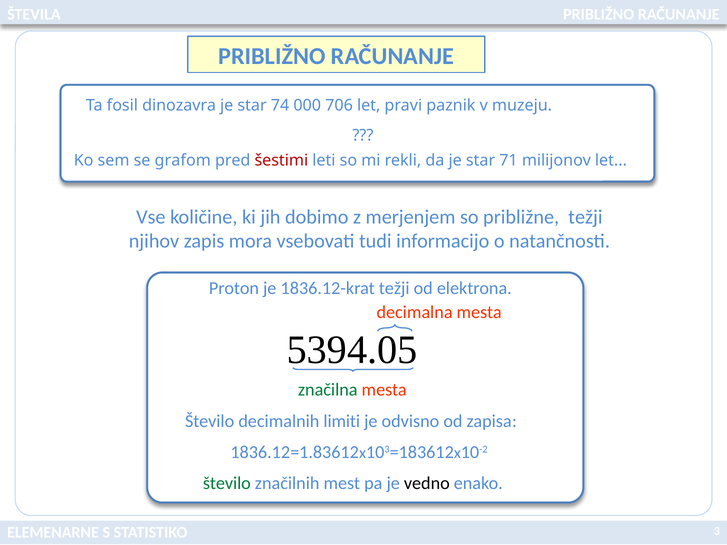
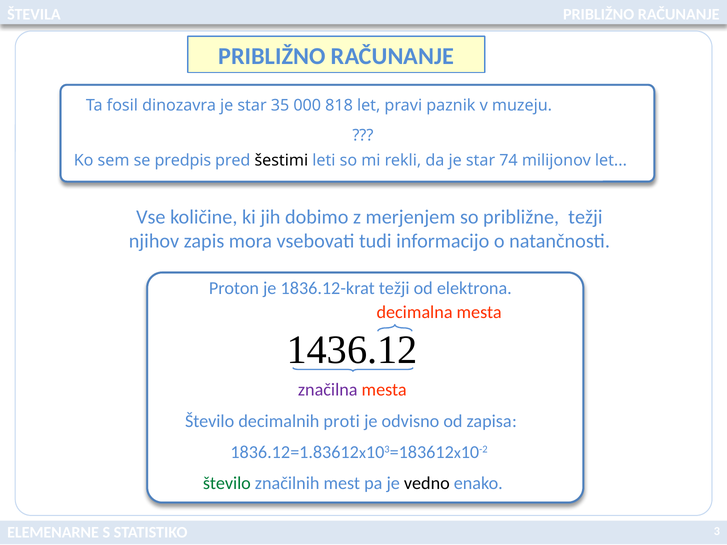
74: 74 -> 35
706: 706 -> 818
grafom: grafom -> predpis
šestimi colour: red -> black
71: 71 -> 74
5394.05: 5394.05 -> 1436.12
značilna colour: green -> purple
limiti: limiti -> proti
